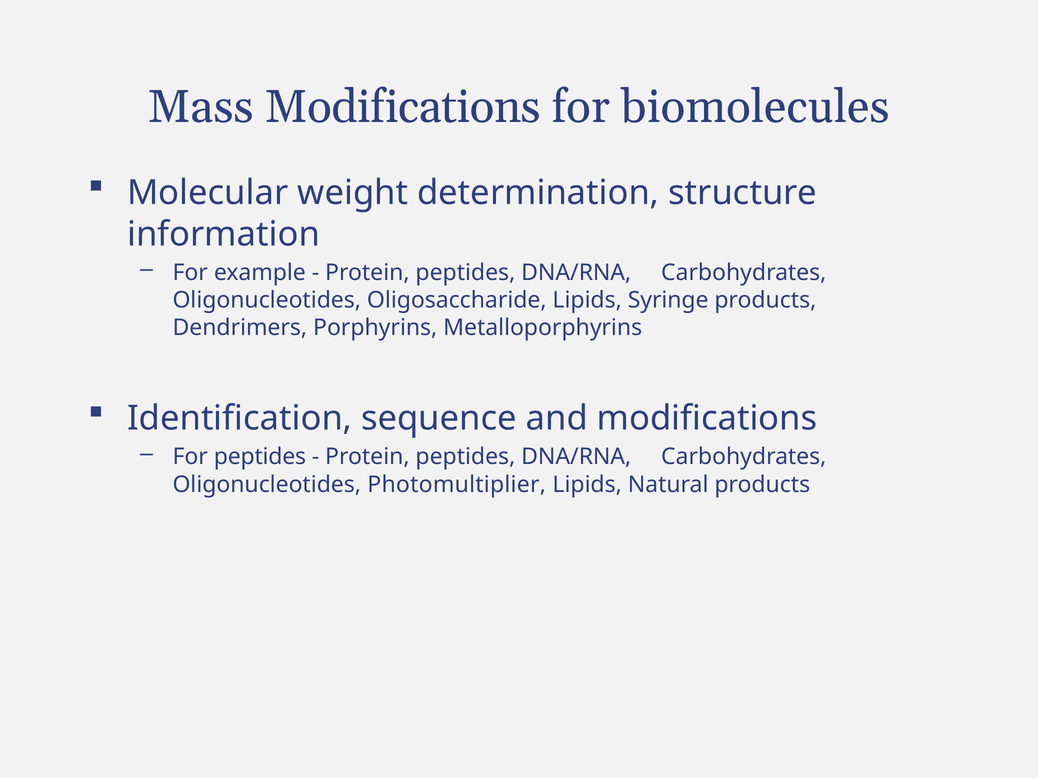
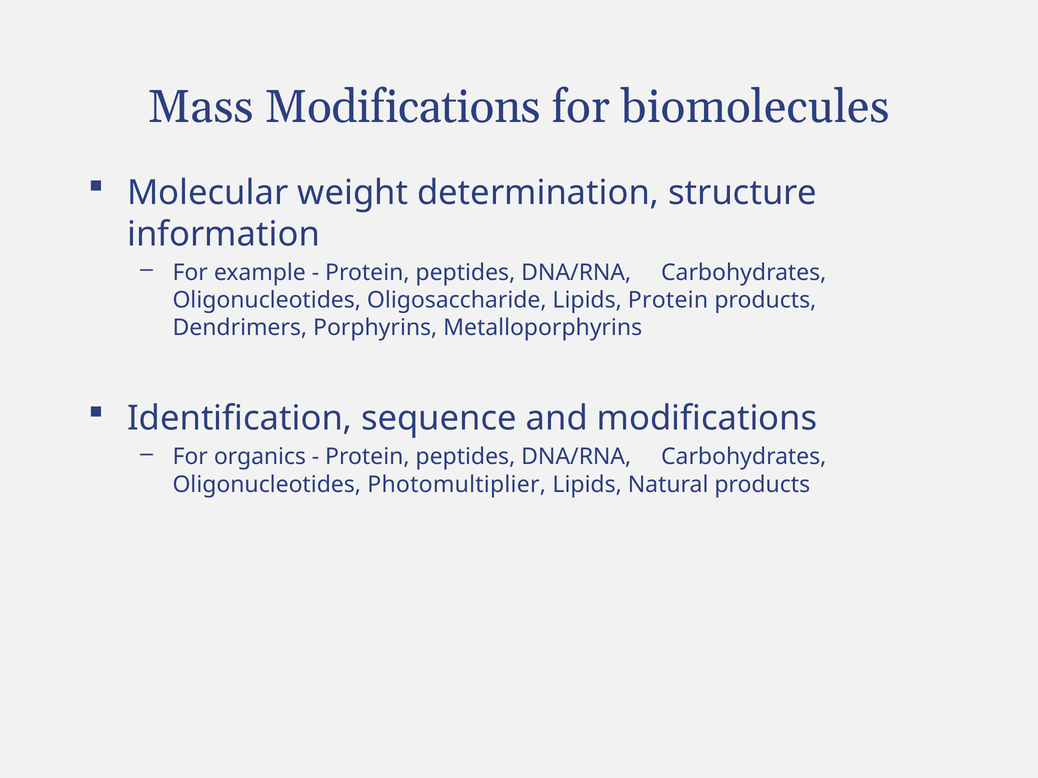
Lipids Syringe: Syringe -> Protein
For peptides: peptides -> organics
